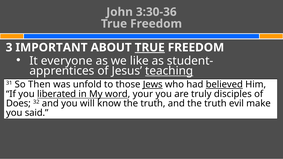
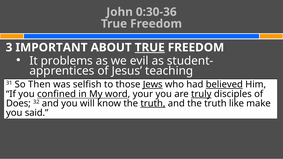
3:30-36: 3:30-36 -> 0:30-36
everyone: everyone -> problems
like: like -> evil
teaching underline: present -> none
unfold: unfold -> selfish
liberated: liberated -> confined
truly underline: none -> present
truth at (153, 103) underline: none -> present
evil: evil -> like
